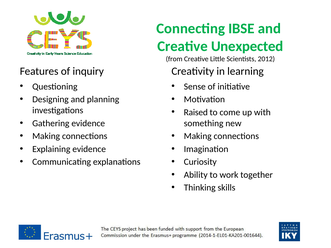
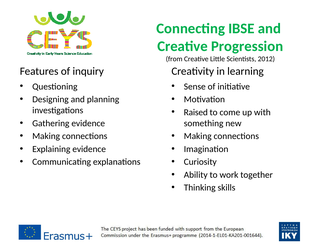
Unexpected: Unexpected -> Progression
